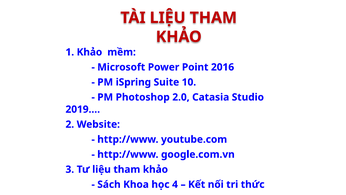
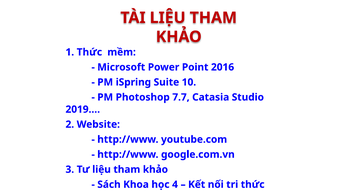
1 Khảo: Khảo -> Thức
2.0: 2.0 -> 7.7
